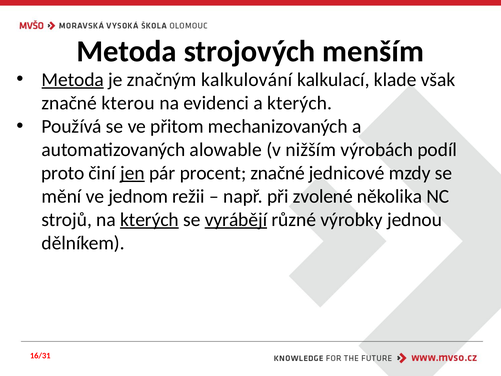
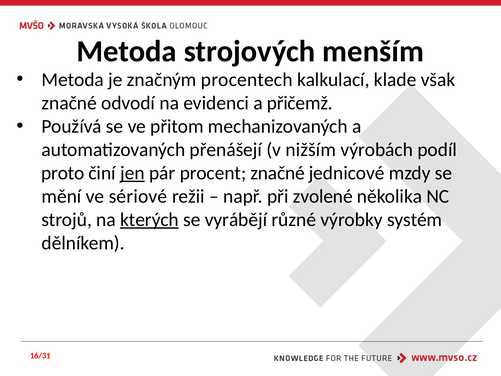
Metoda at (73, 80) underline: present -> none
kalkulování: kalkulování -> procentech
kterou: kterou -> odvodí
a kterých: kterých -> přičemž
alowable: alowable -> přenášejí
jednom: jednom -> sériové
vyrábějí underline: present -> none
jednou: jednou -> systém
